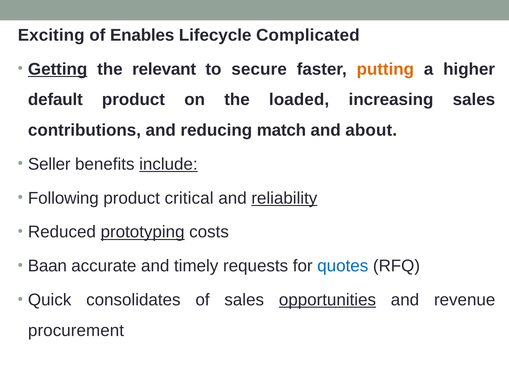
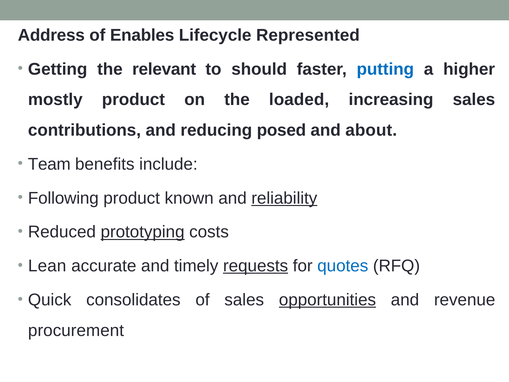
Exciting: Exciting -> Address
Complicated: Complicated -> Represented
Getting underline: present -> none
secure: secure -> should
putting colour: orange -> blue
default: default -> mostly
match: match -> posed
Seller: Seller -> Team
include underline: present -> none
critical: critical -> known
Baan: Baan -> Lean
requests underline: none -> present
